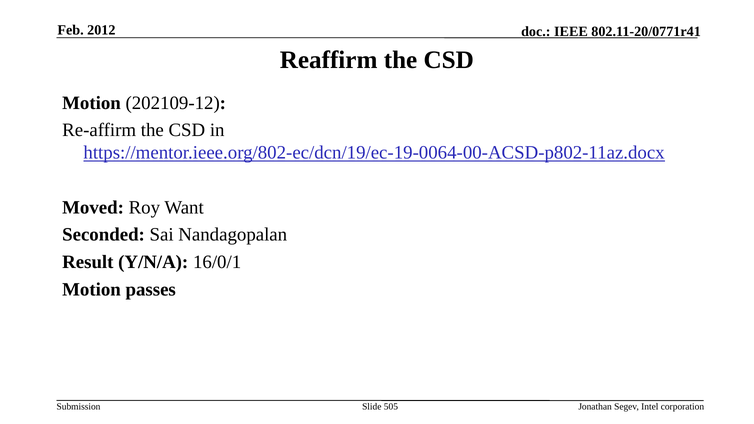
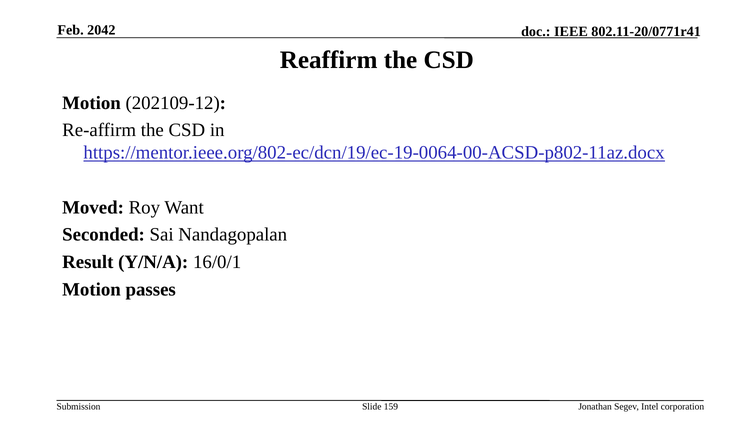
2012: 2012 -> 2042
505: 505 -> 159
